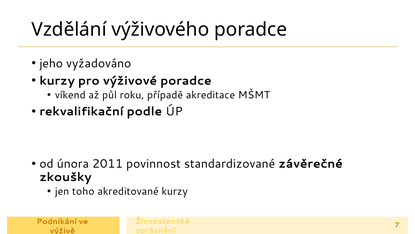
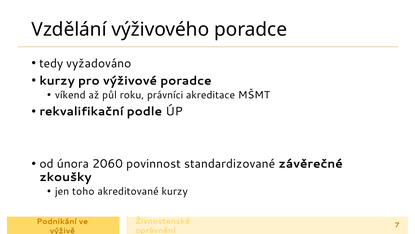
jeho: jeho -> tedy
případě: případě -> právníci
2011: 2011 -> 2060
